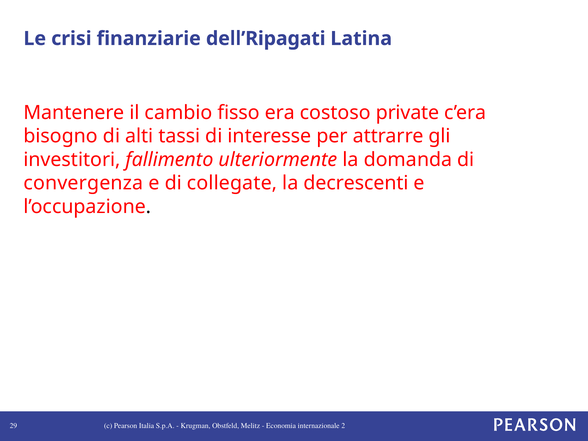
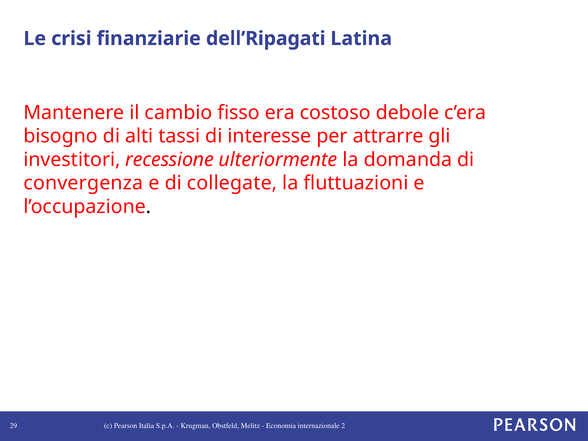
private: private -> debole
fallimento: fallimento -> recessione
decrescenti: decrescenti -> fluttuazioni
